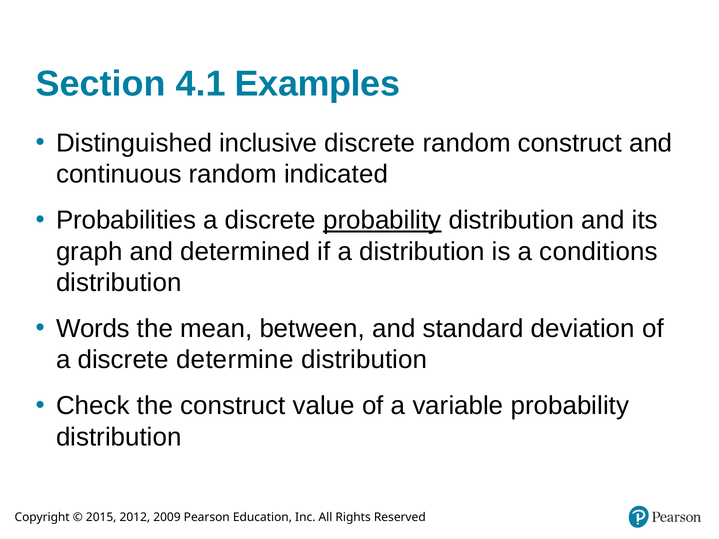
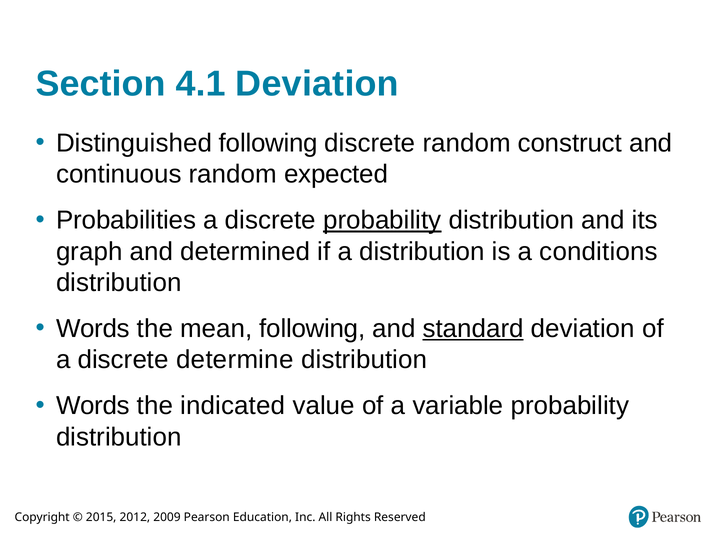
4.1 Examples: Examples -> Deviation
Distinguished inclusive: inclusive -> following
indicated: indicated -> expected
mean between: between -> following
standard underline: none -> present
Check at (93, 406): Check -> Words
the construct: construct -> indicated
